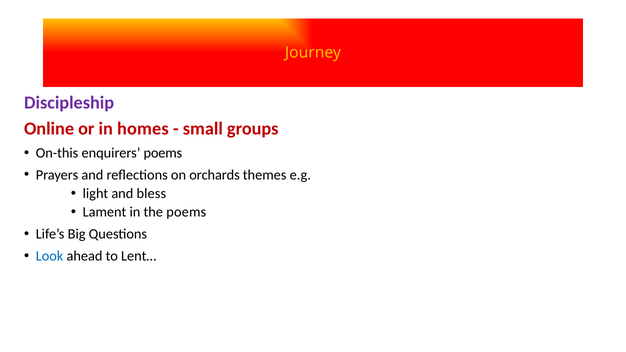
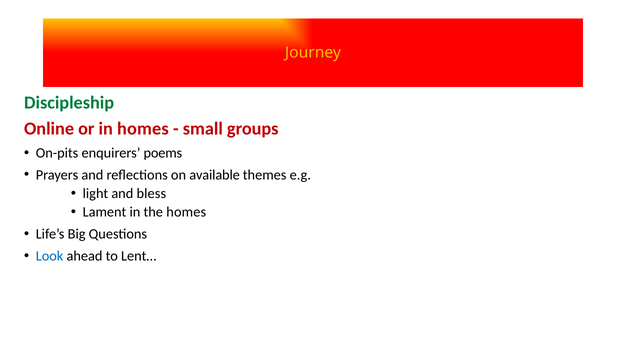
Discipleship colour: purple -> green
On-this: On-this -> On-pits
orchards: orchards -> available
the poems: poems -> homes
